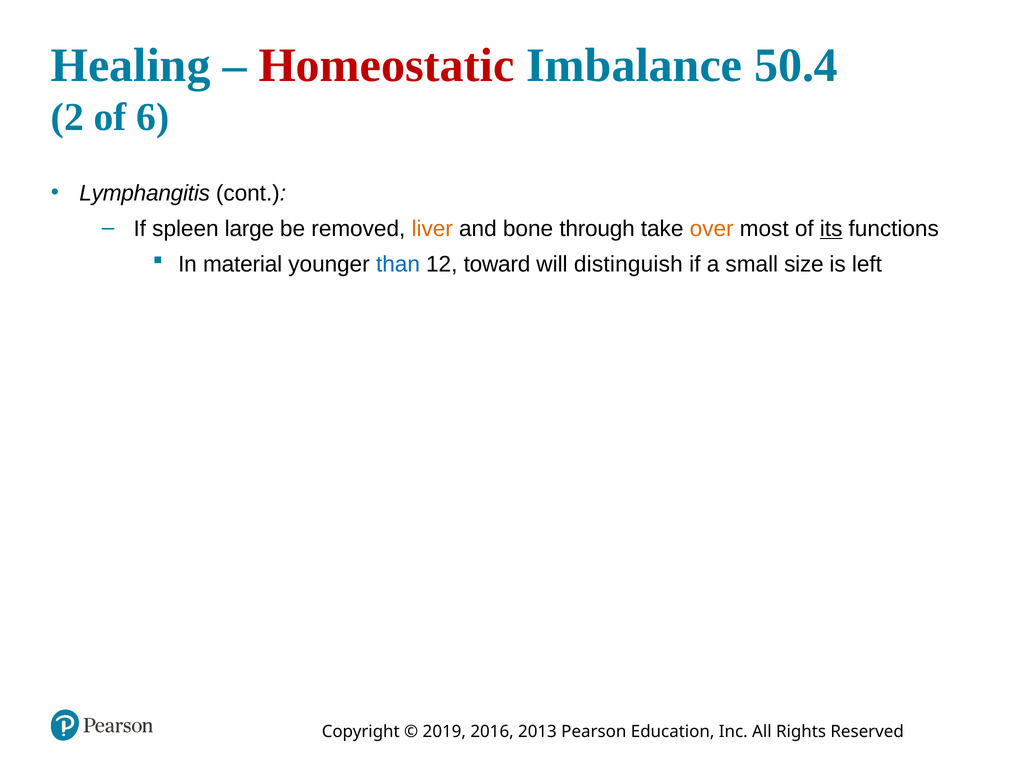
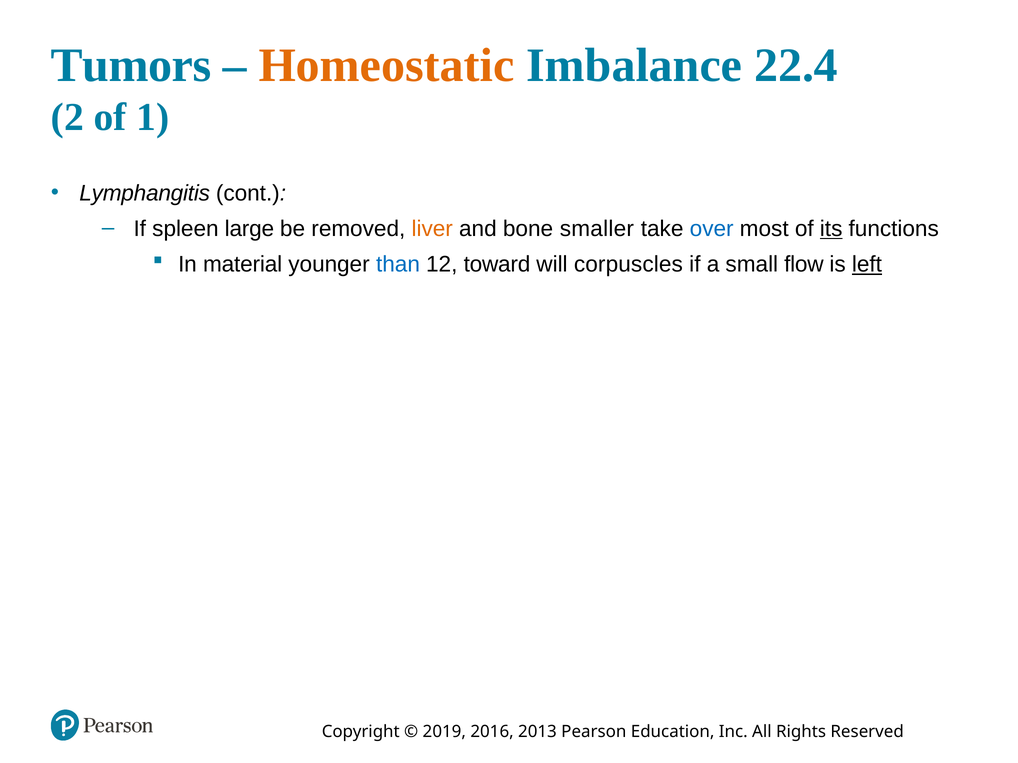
Healing: Healing -> Tumors
Homeostatic colour: red -> orange
50.4: 50.4 -> 22.4
6: 6 -> 1
through: through -> smaller
over colour: orange -> blue
distinguish: distinguish -> corpuscles
size: size -> flow
left underline: none -> present
